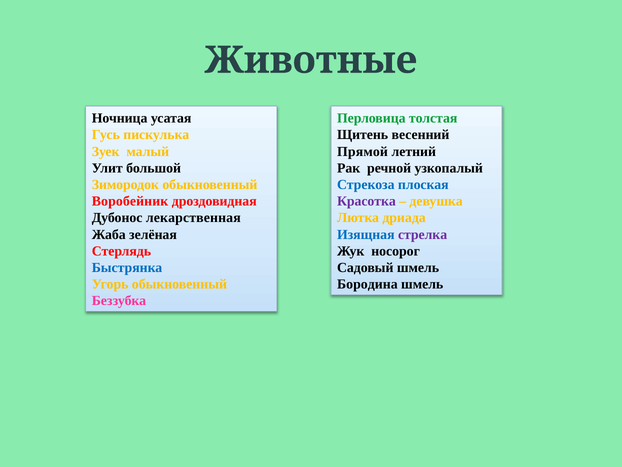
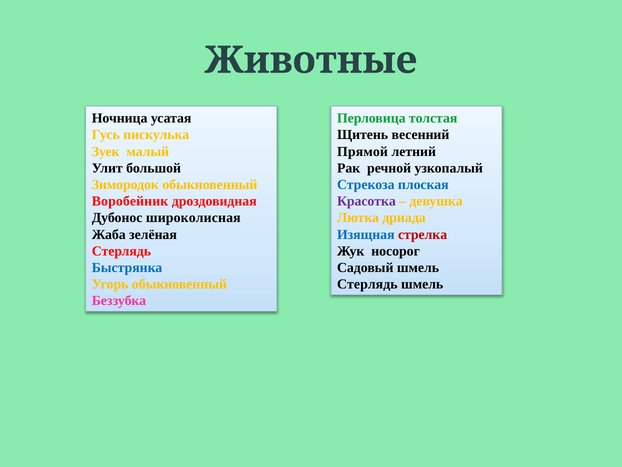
лекарственная: лекарственная -> широколисная
стрелка colour: purple -> red
Бородина at (367, 284): Бородина -> Стерлядь
